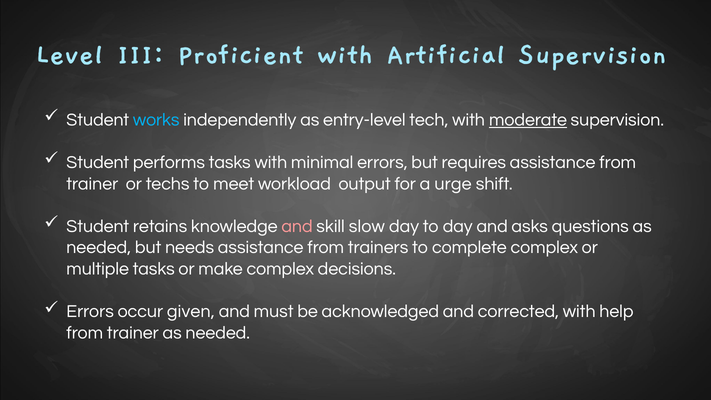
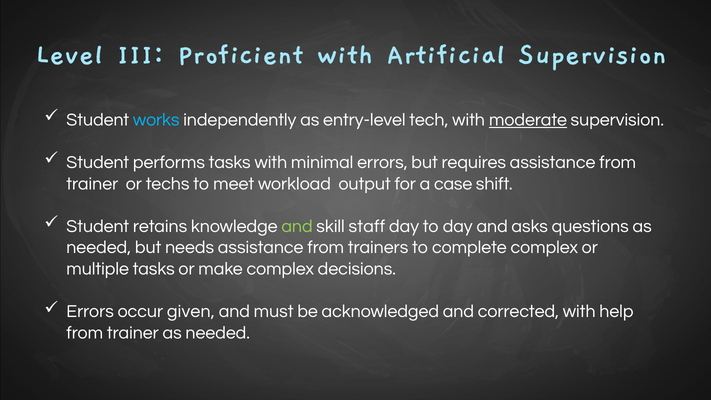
urge: urge -> case
and at (297, 226) colour: pink -> light green
slow: slow -> staff
